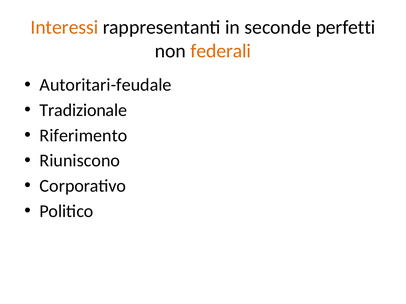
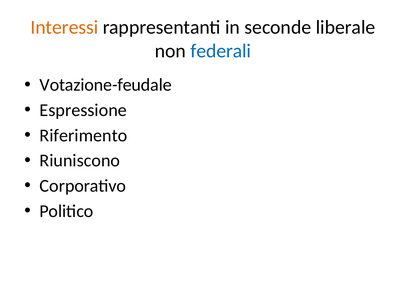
perfetti: perfetti -> liberale
federali colour: orange -> blue
Autoritari-feudale: Autoritari-feudale -> Votazione-feudale
Tradizionale: Tradizionale -> Espressione
